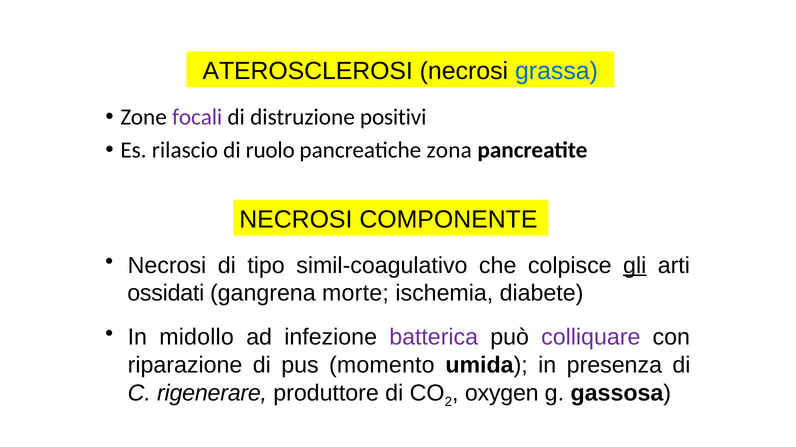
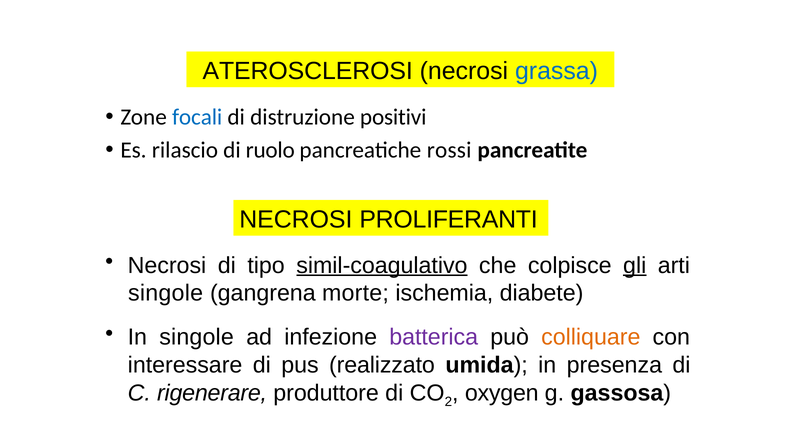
focali colour: purple -> blue
zona: zona -> rossi
COMPONENTE: COMPONENTE -> PROLIFERANTI
simil-coagulativo underline: none -> present
ossidati at (166, 294): ossidati -> singole
In midollo: midollo -> singole
colliquare colour: purple -> orange
riparazione: riparazione -> interessare
momento: momento -> realizzato
